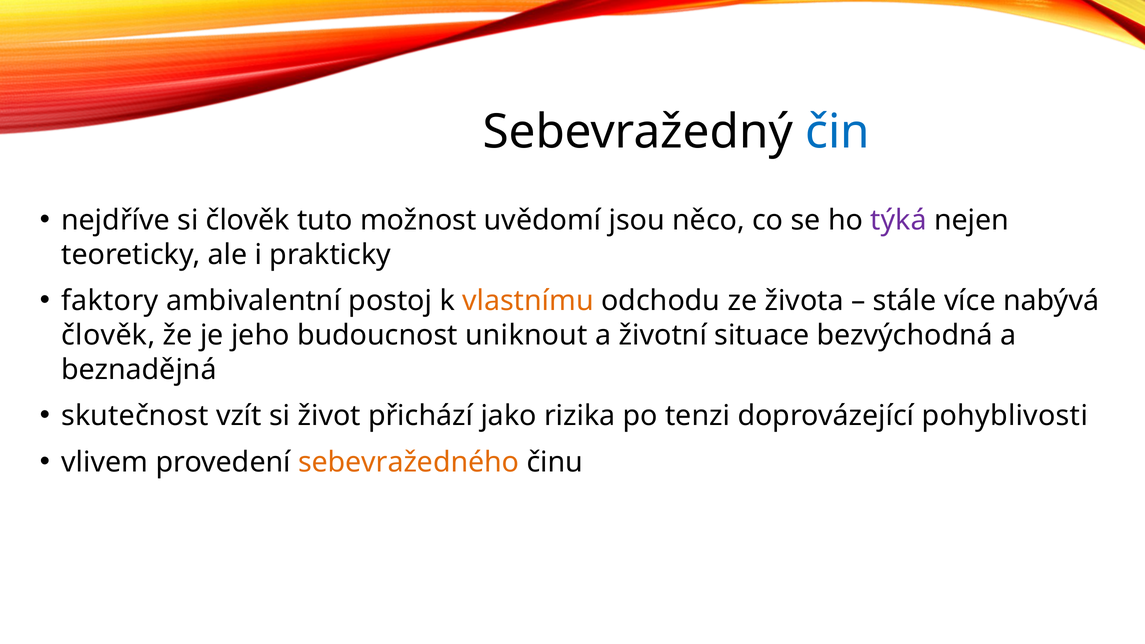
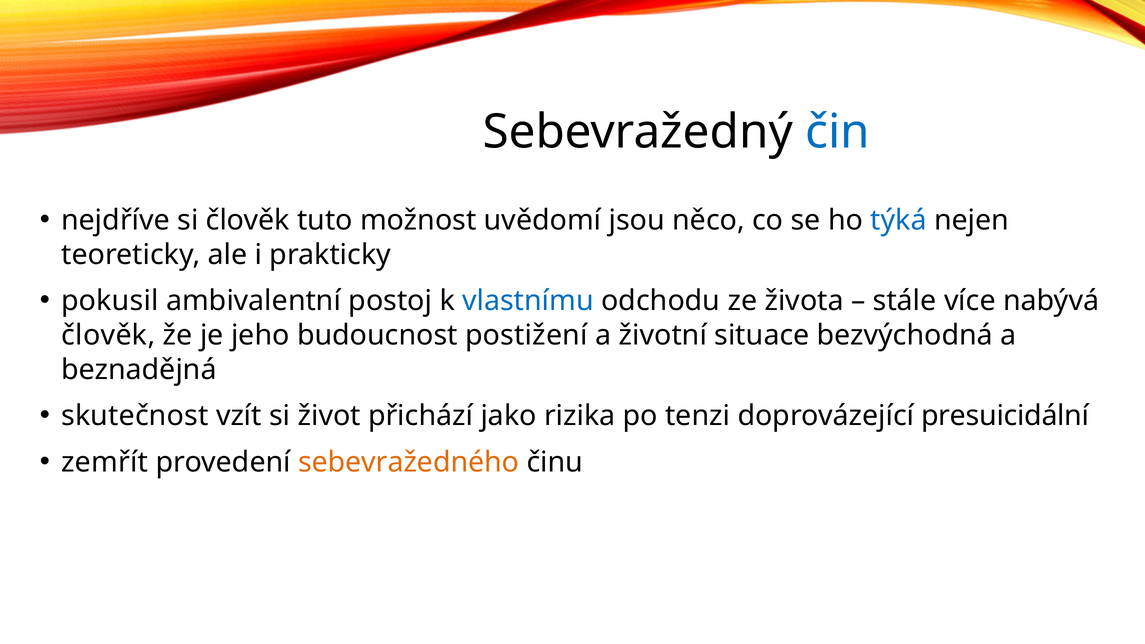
týká colour: purple -> blue
faktory: faktory -> pokusil
vlastnímu colour: orange -> blue
uniknout: uniknout -> postižení
pohyblivosti: pohyblivosti -> presuicidální
vlivem: vlivem -> zemřít
